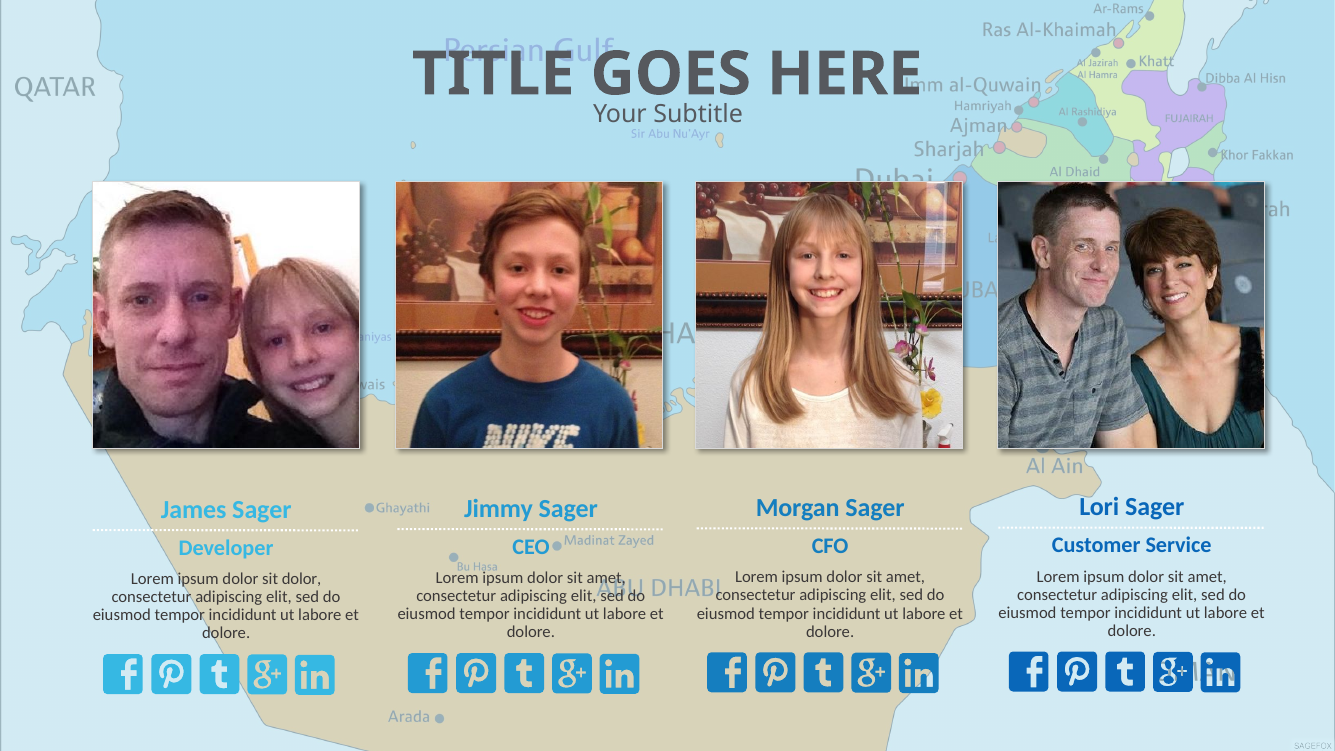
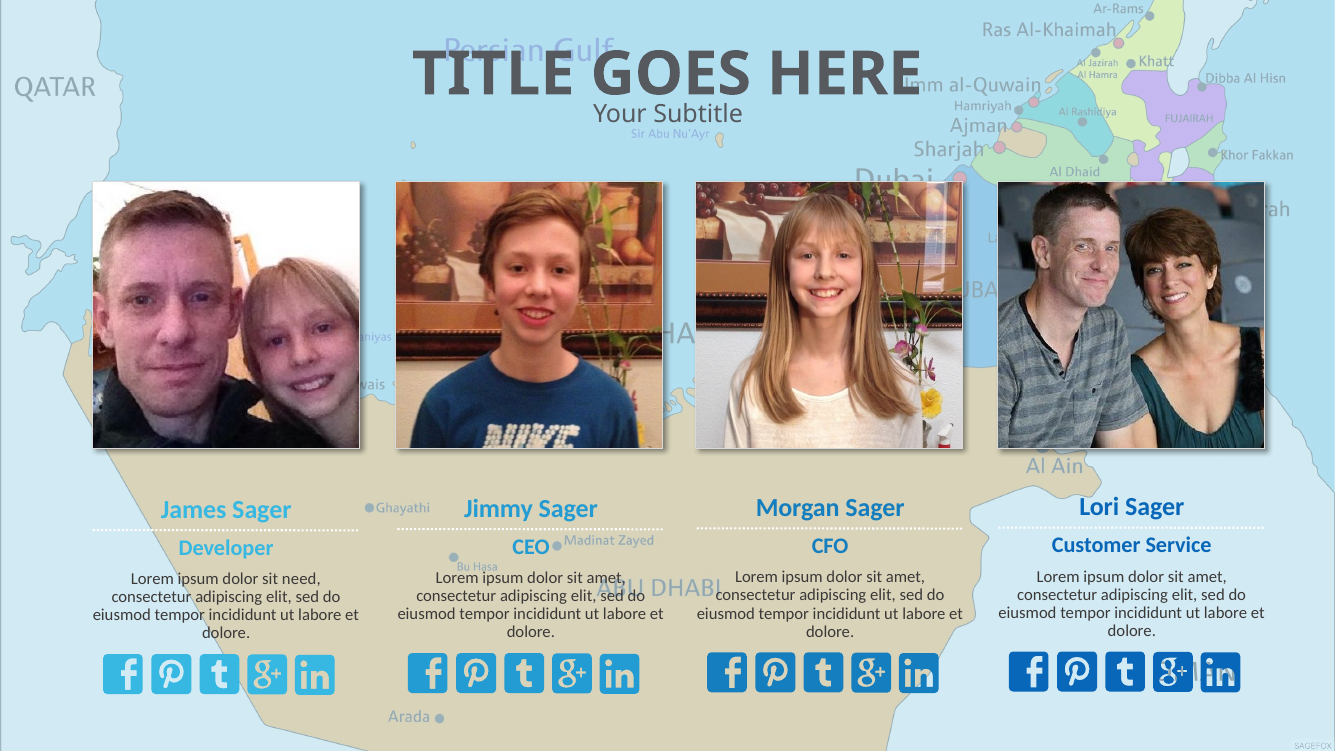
sit dolor: dolor -> need
